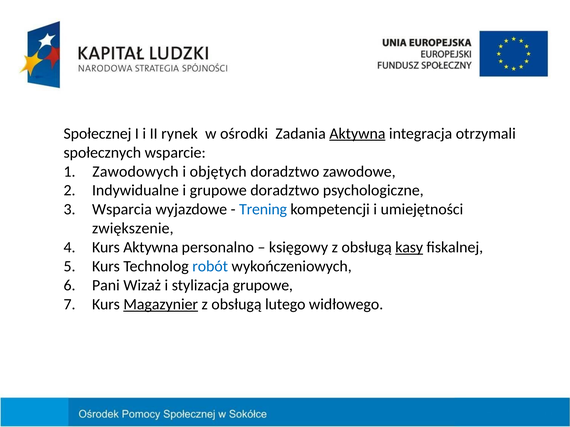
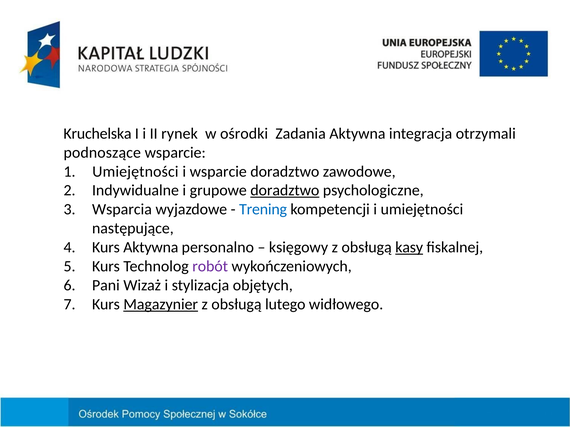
Społecznej: Społecznej -> Kruchelska
Aktywna at (357, 134) underline: present -> none
społecznych: społecznych -> podnoszące
Zawodowych at (135, 172): Zawodowych -> Umiejętności
i objętych: objętych -> wsparcie
doradztwo at (285, 191) underline: none -> present
zwiększenie: zwiększenie -> następujące
robót colour: blue -> purple
stylizacja grupowe: grupowe -> objętych
